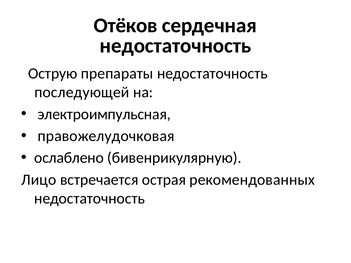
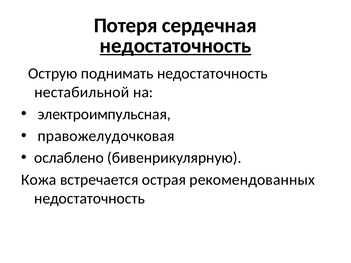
Отёков: Отёков -> Потеря
недостаточность at (176, 46) underline: none -> present
препараты: препараты -> поднимать
последующей: последующей -> нестабильной
Лицо: Лицо -> Кожа
